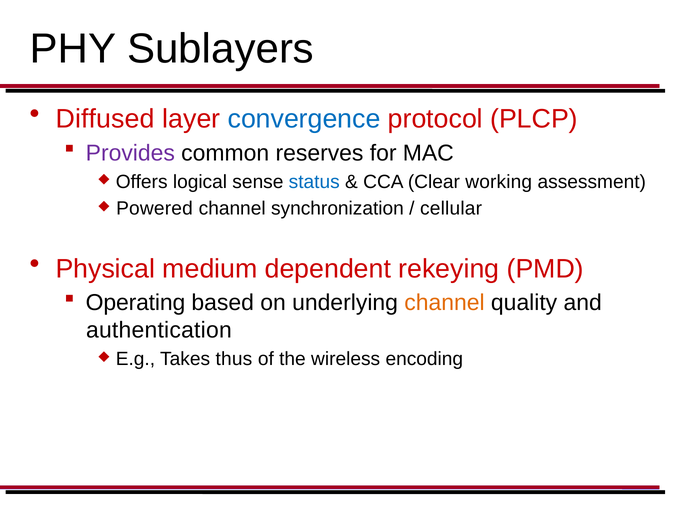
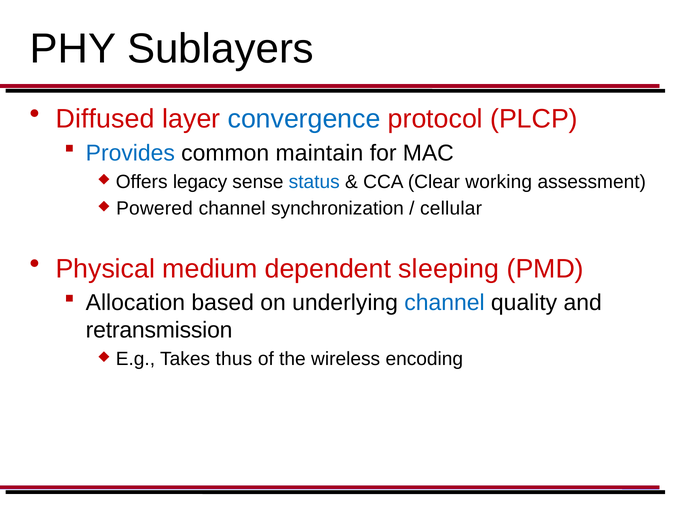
Provides colour: purple -> blue
reserves: reserves -> maintain
logical: logical -> legacy
rekeying: rekeying -> sleeping
Operating: Operating -> Allocation
channel at (444, 303) colour: orange -> blue
authentication: authentication -> retransmission
